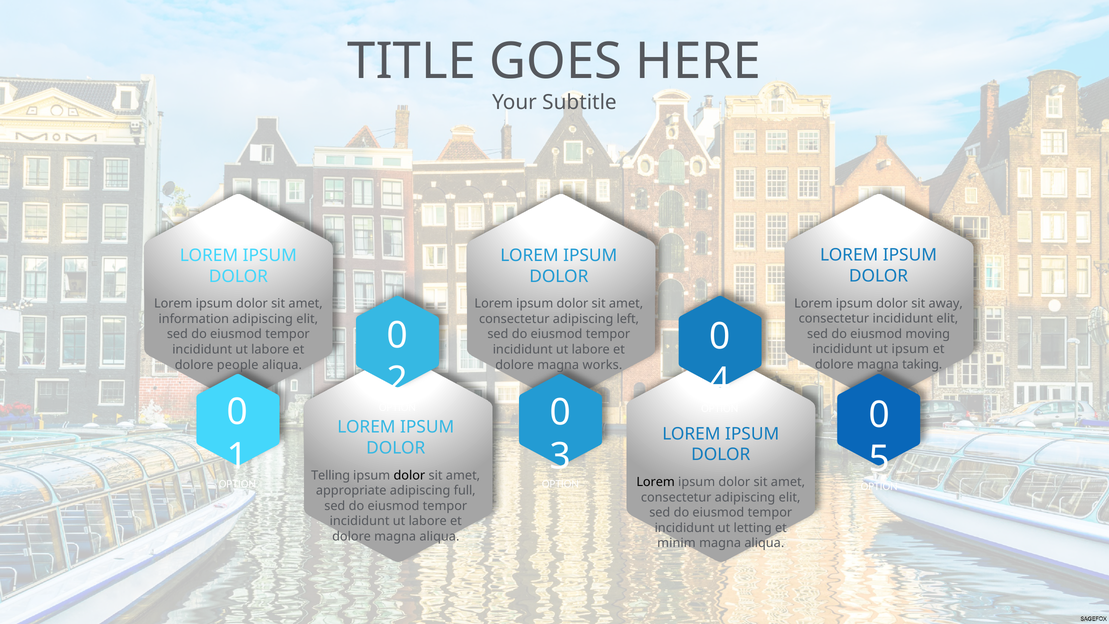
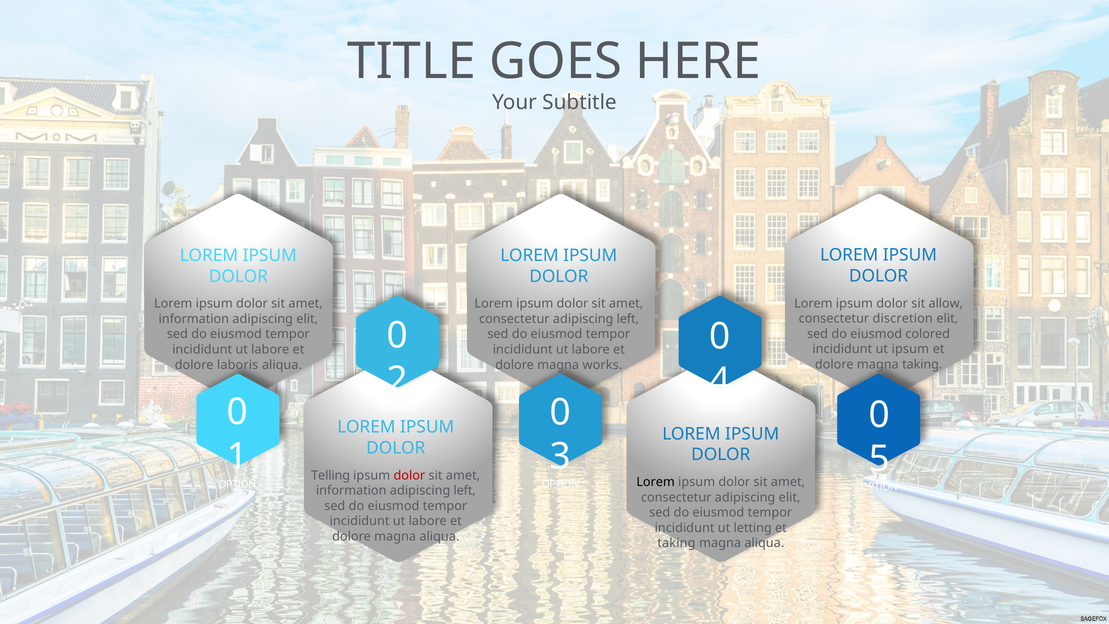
away: away -> allow
consectetur incididunt: incididunt -> discretion
moving: moving -> colored
people: people -> laboris
dolor at (409, 475) colour: black -> red
appropriate at (351, 490): appropriate -> information
full at (465, 490): full -> left
minim at (676, 543): minim -> taking
